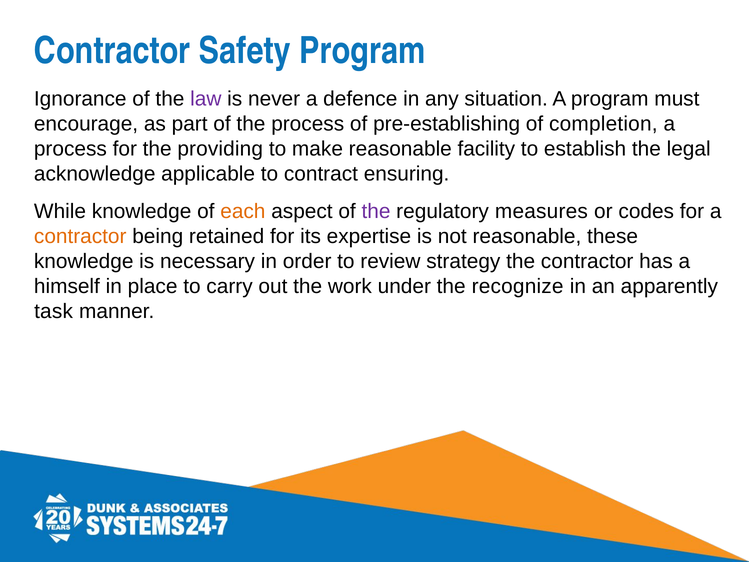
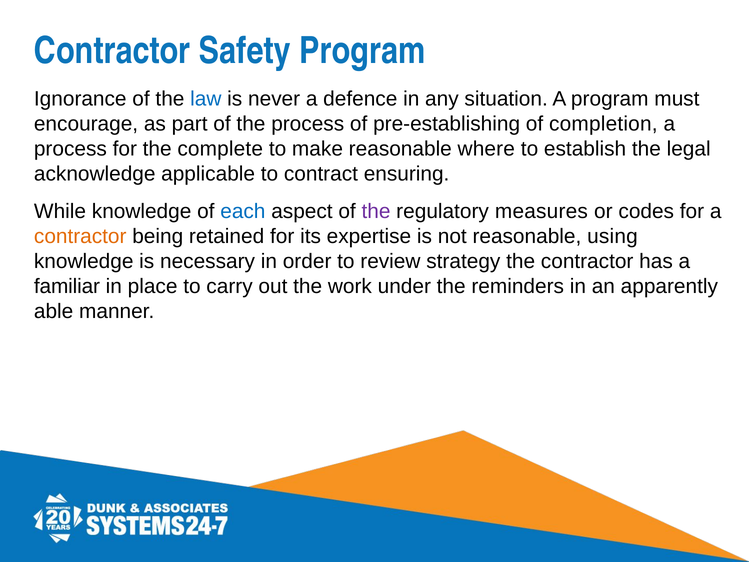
law colour: purple -> blue
providing: providing -> complete
facility: facility -> where
each colour: orange -> blue
these: these -> using
himself: himself -> familiar
recognize: recognize -> reminders
task: task -> able
